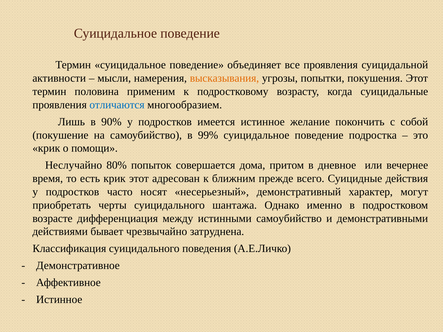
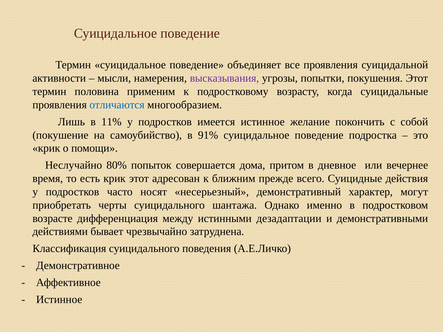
высказывания colour: orange -> purple
90%: 90% -> 11%
99%: 99% -> 91%
истинными самоубийство: самоубийство -> дезадаптации
